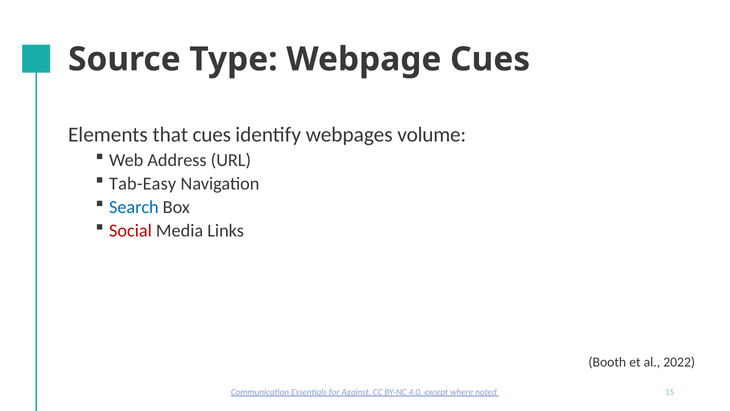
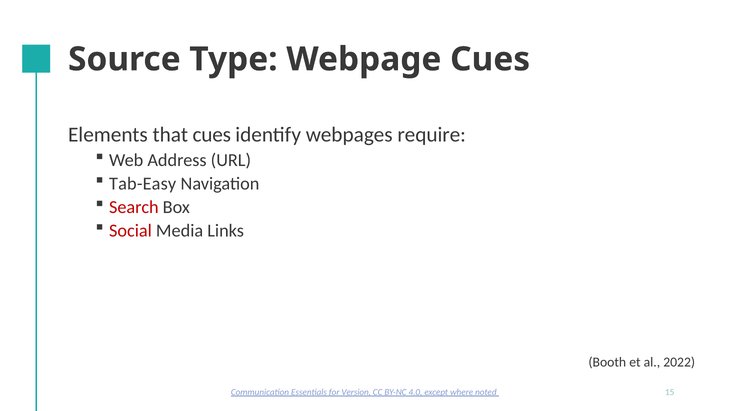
volume: volume -> require
Search colour: blue -> red
Against: Against -> Version
